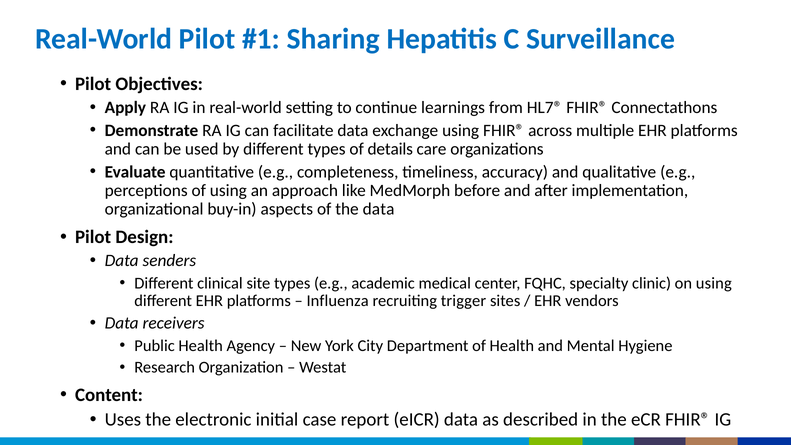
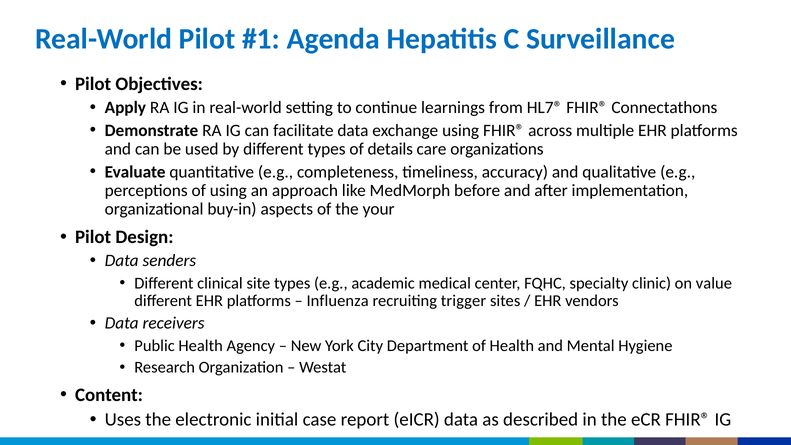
Sharing: Sharing -> Agenda
the data: data -> your
on using: using -> value
